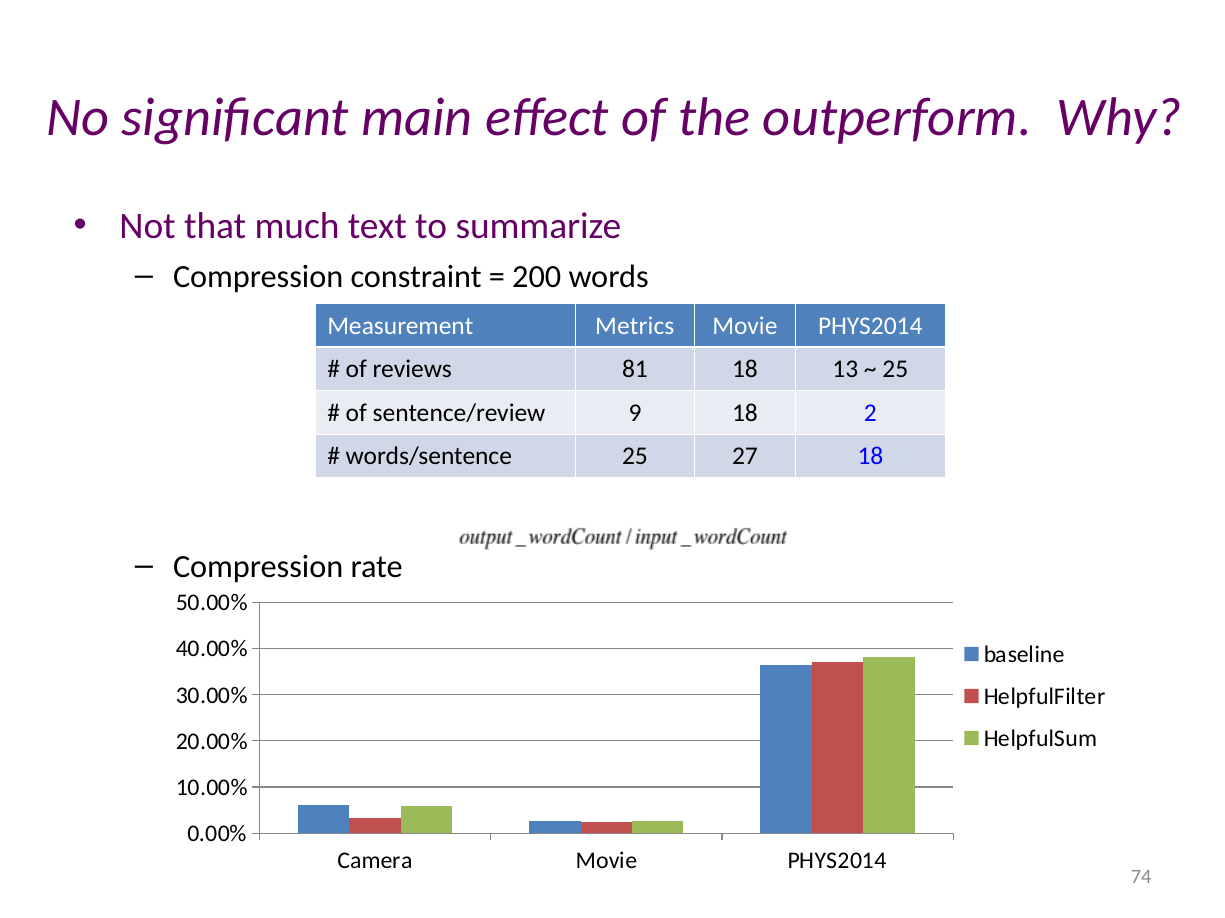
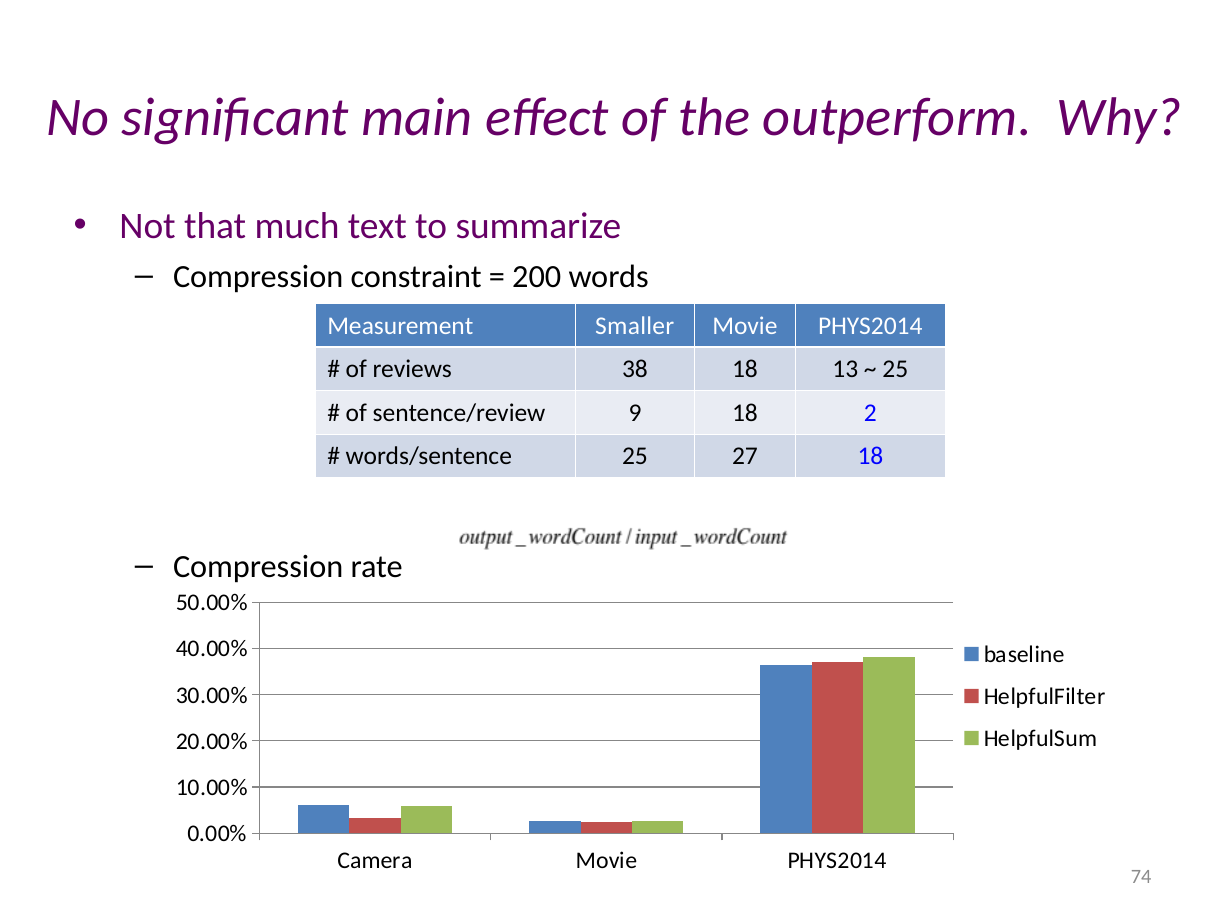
Metrics: Metrics -> Smaller
81: 81 -> 38
